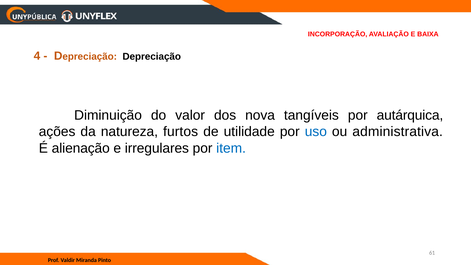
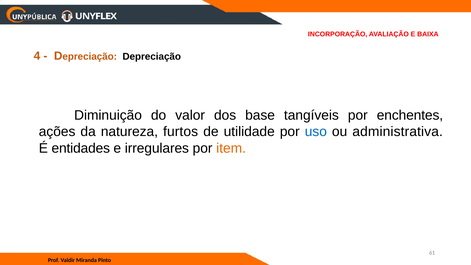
nova: nova -> base
autárquica: autárquica -> enchentes
alienação: alienação -> entidades
item colour: blue -> orange
